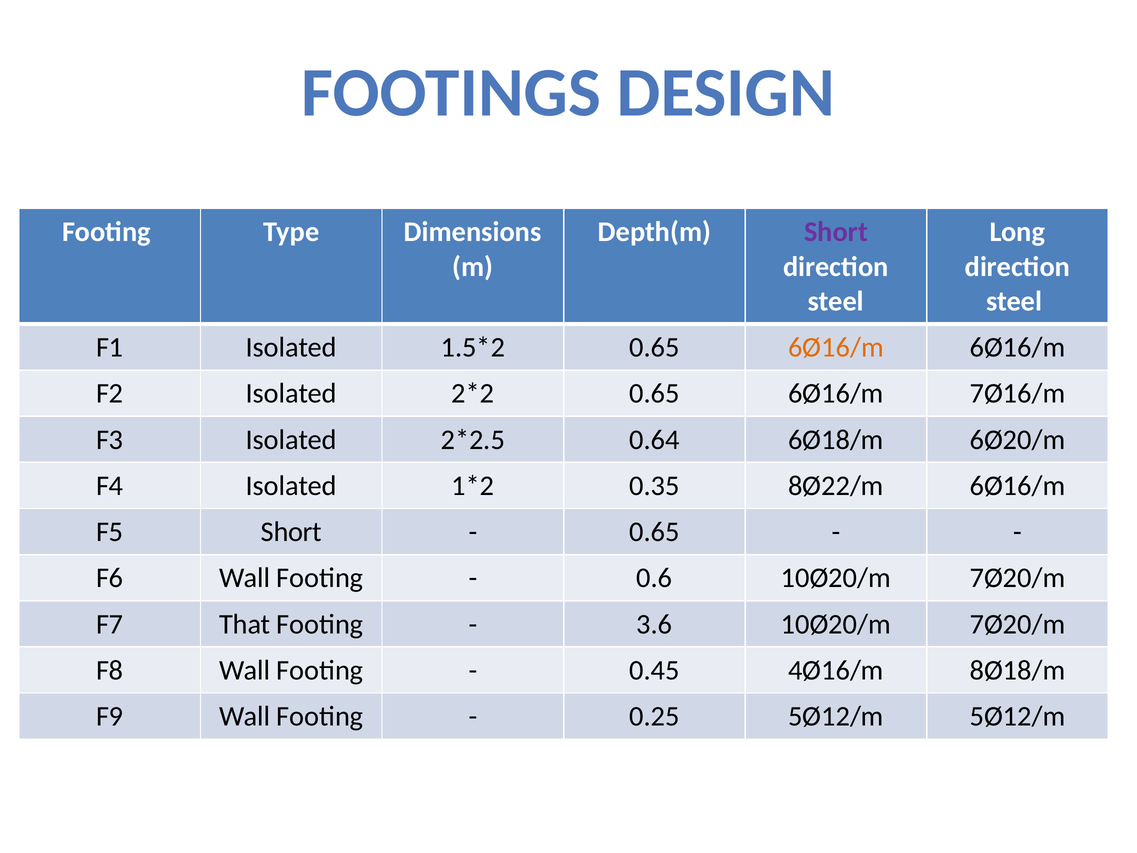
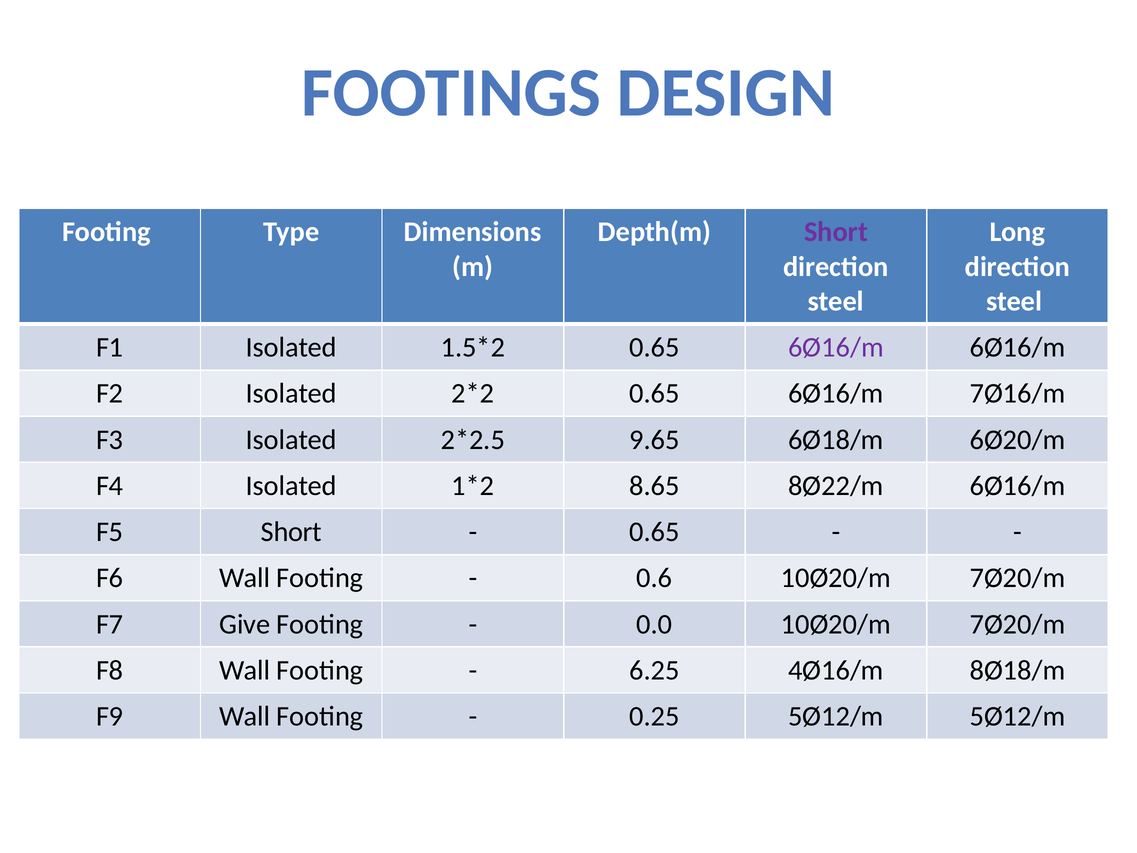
6Ø16/m at (836, 347) colour: orange -> purple
0.64: 0.64 -> 9.65
0.35: 0.35 -> 8.65
That: That -> Give
3.6: 3.6 -> 0.0
0.45: 0.45 -> 6.25
